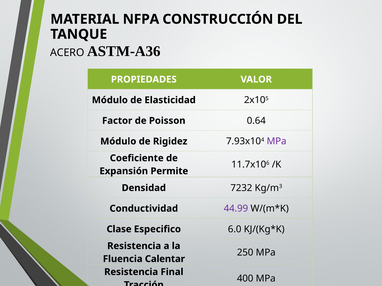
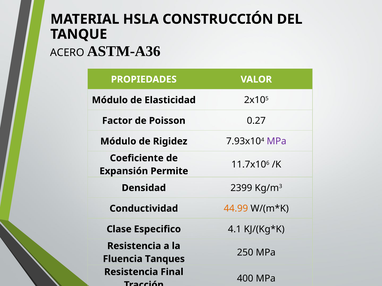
NFPA: NFPA -> HSLA
0.64: 0.64 -> 0.27
7232: 7232 -> 2399
44.99 colour: purple -> orange
6.0: 6.0 -> 4.1
Calentar: Calentar -> Tanques
